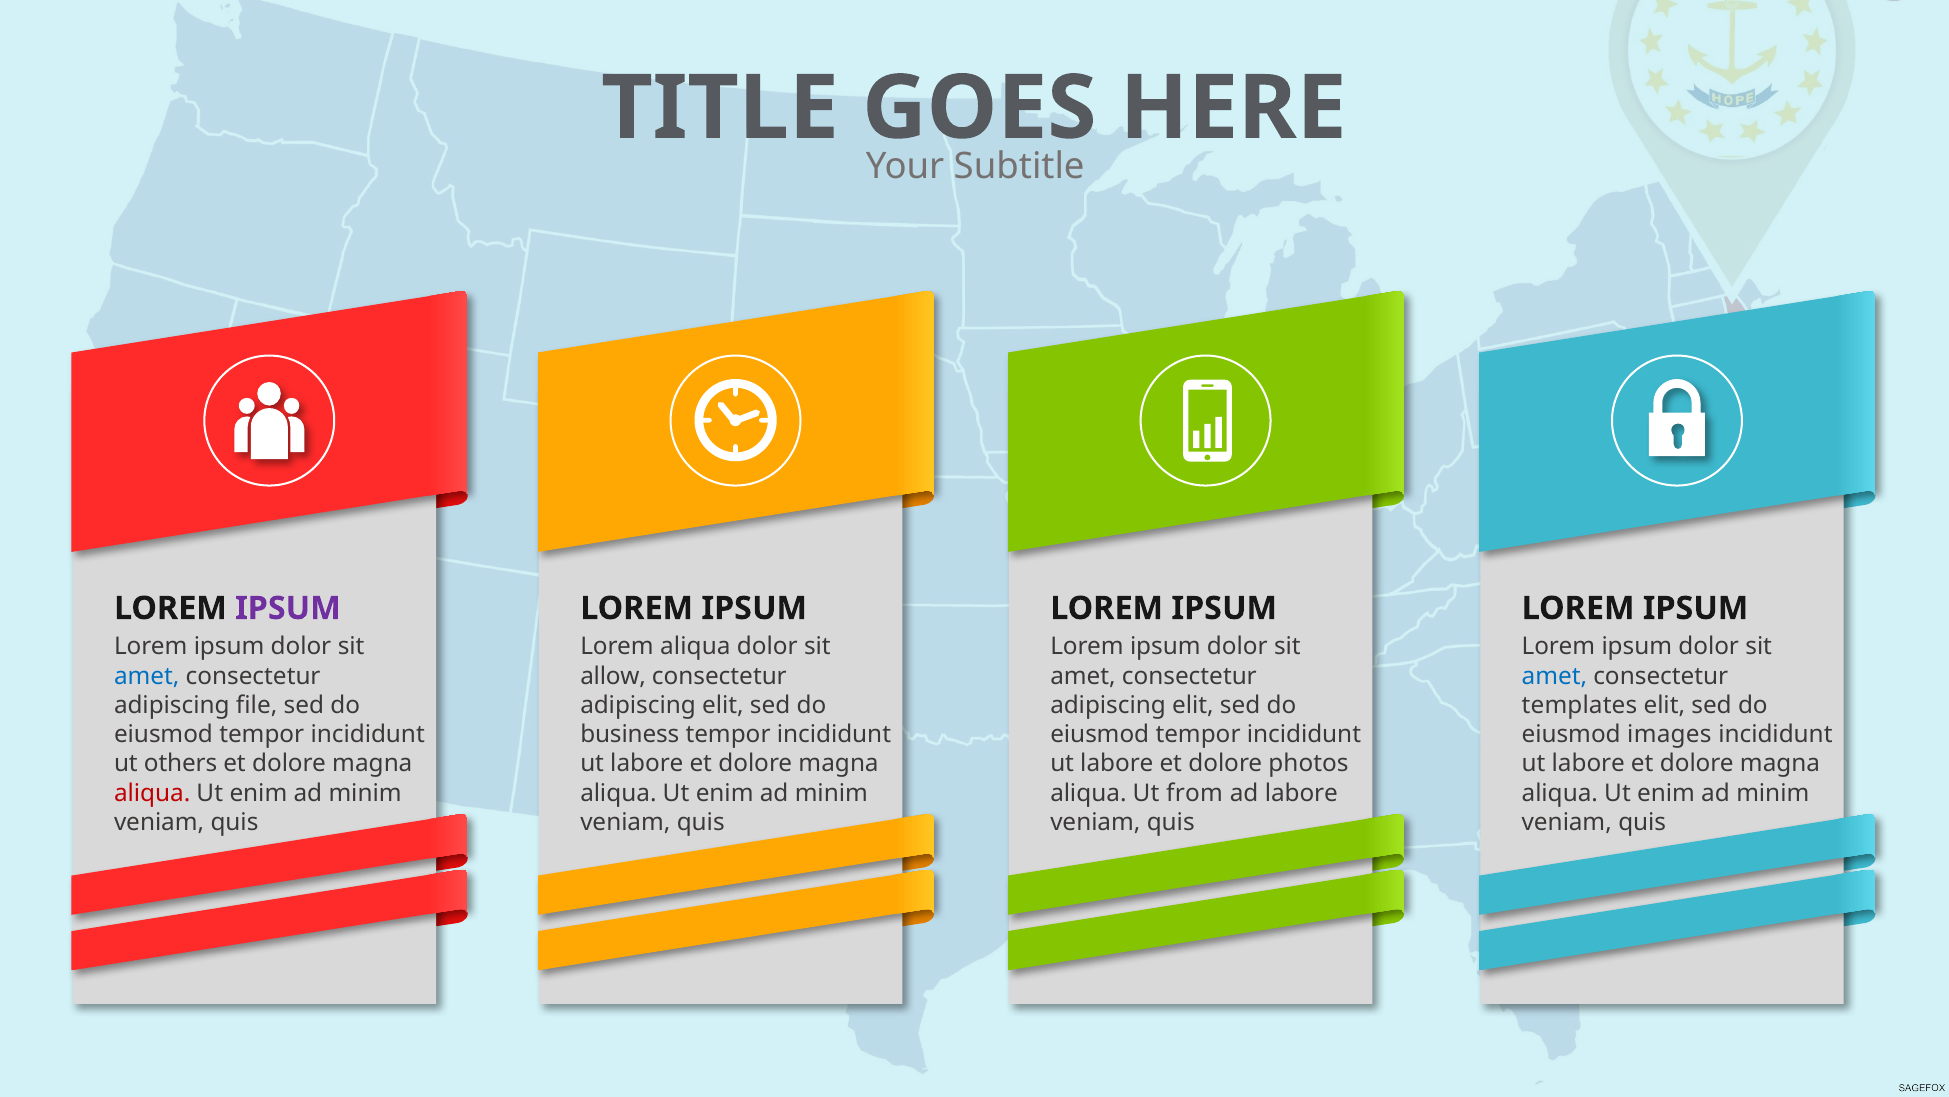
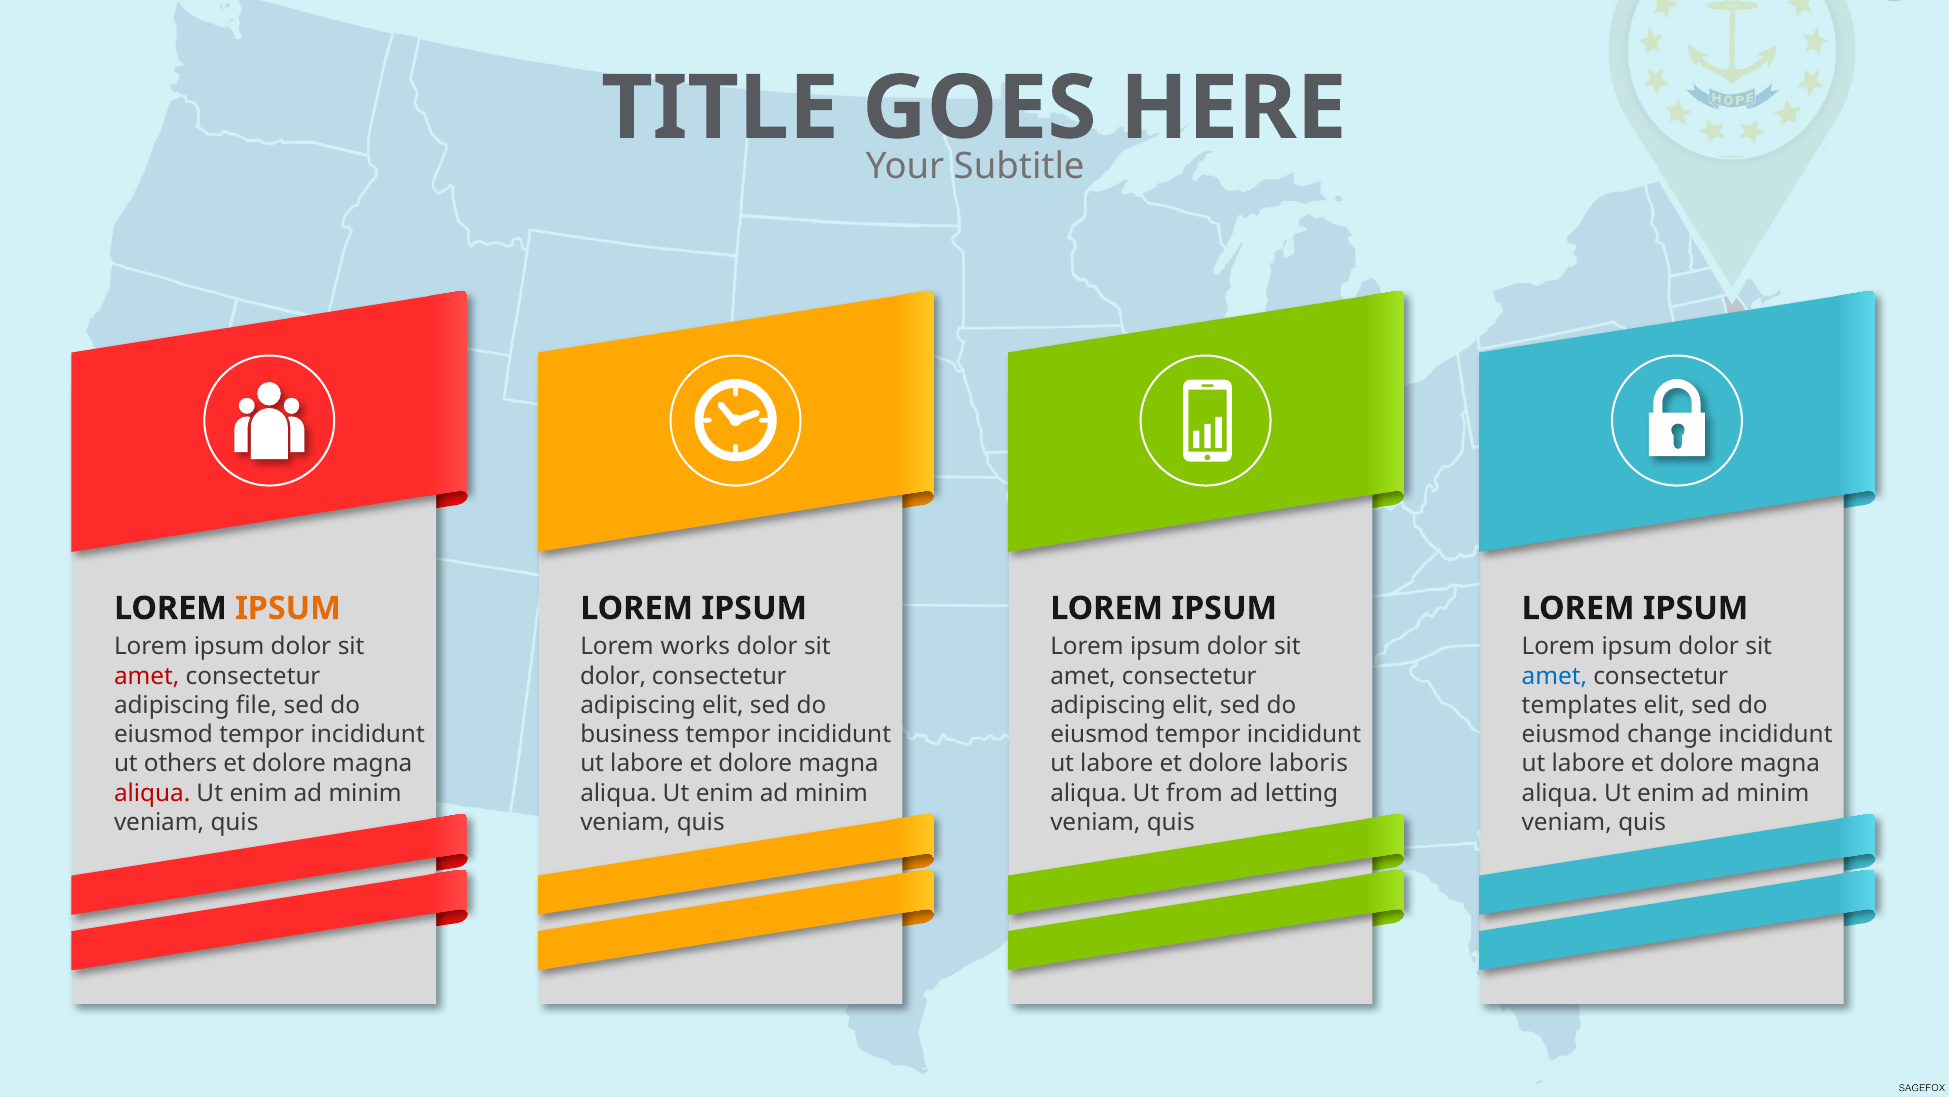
IPSUM at (288, 608) colour: purple -> orange
Lorem aliqua: aliqua -> works
amet at (147, 676) colour: blue -> red
allow at (613, 676): allow -> dolor
images: images -> change
photos: photos -> laboris
ad labore: labore -> letting
